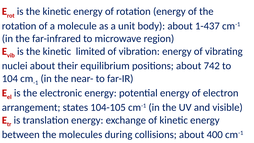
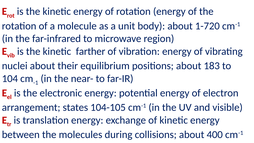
1-437: 1-437 -> 1-720
limited: limited -> farther
742: 742 -> 183
